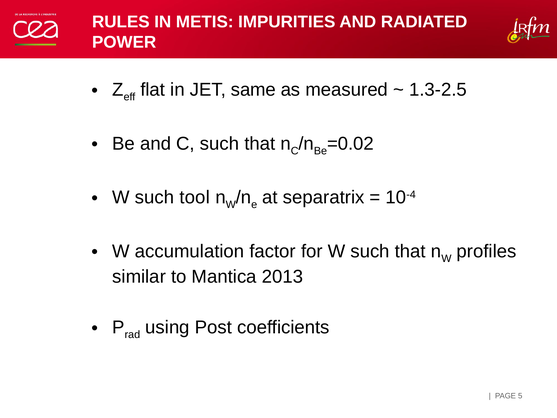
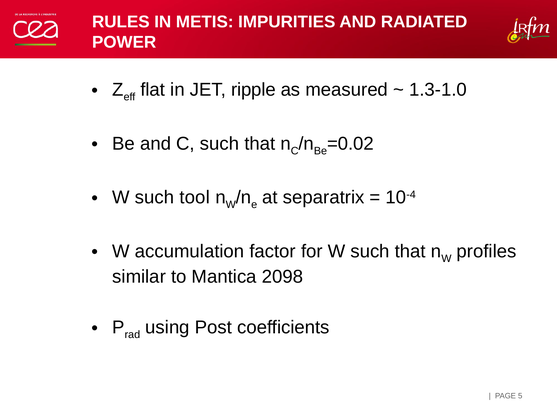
same: same -> ripple
1.3-2.5: 1.3-2.5 -> 1.3-1.0
2013: 2013 -> 2098
